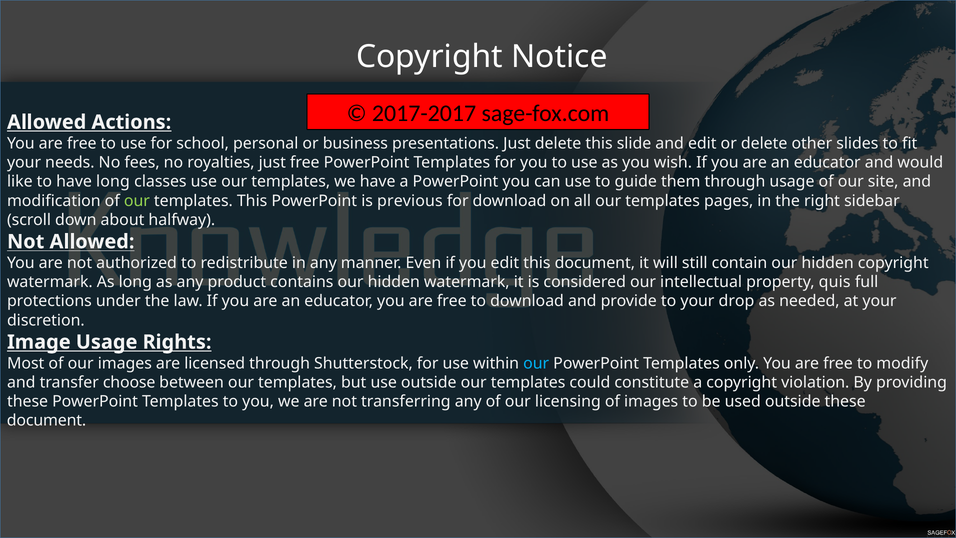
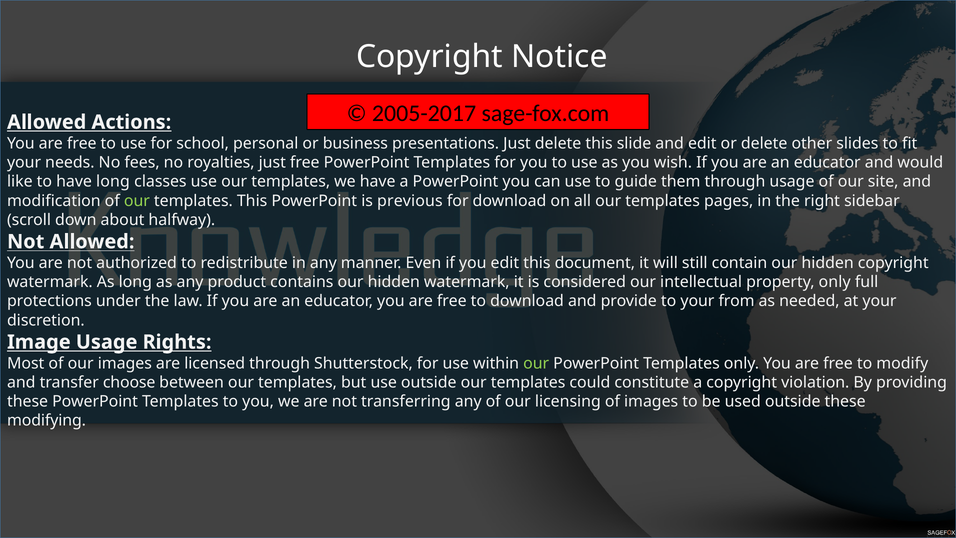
2017-2017: 2017-2017 -> 2005-2017
property quis: quis -> only
drop: drop -> from
our at (536, 363) colour: light blue -> light green
document at (47, 420): document -> modifying
